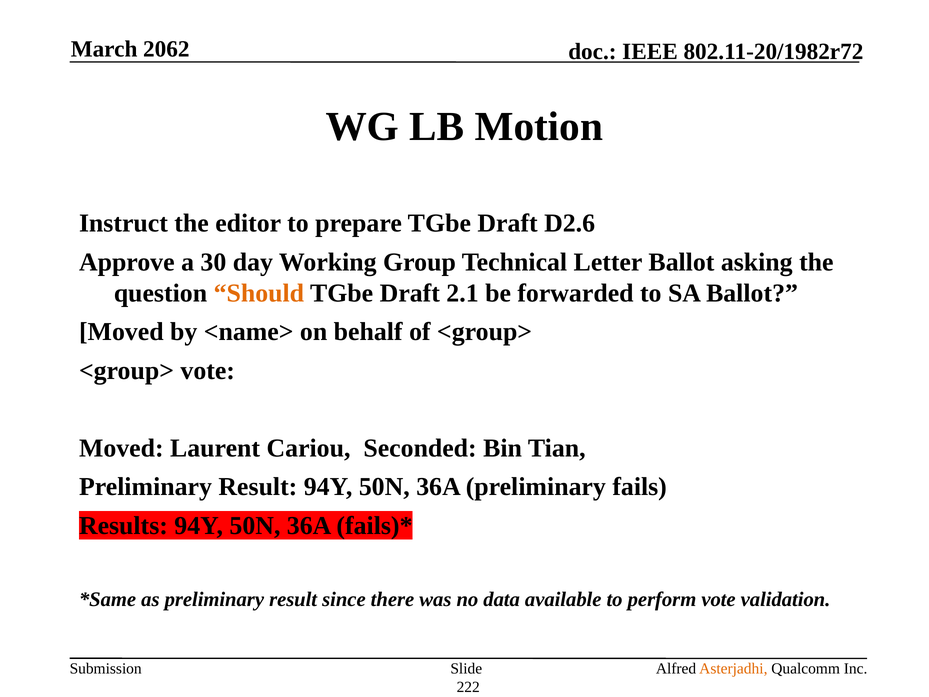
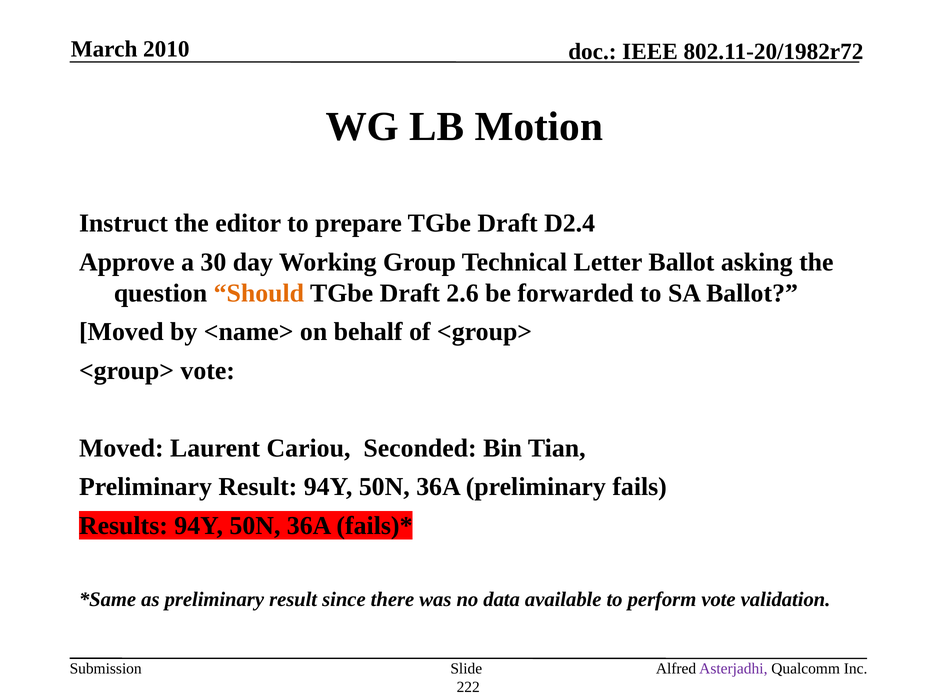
2062: 2062 -> 2010
D2.6: D2.6 -> D2.4
2.1: 2.1 -> 2.6
Asterjadhi colour: orange -> purple
